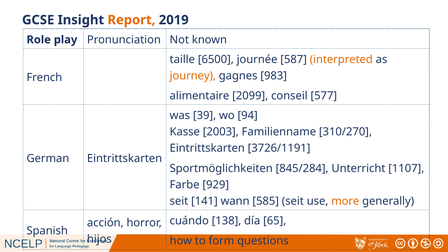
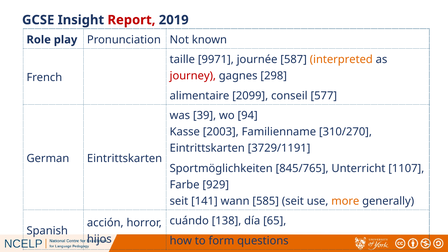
Report colour: orange -> red
6500: 6500 -> 9971
journey colour: orange -> red
983: 983 -> 298
3726/1191: 3726/1191 -> 3729/1191
845/284: 845/284 -> 845/765
